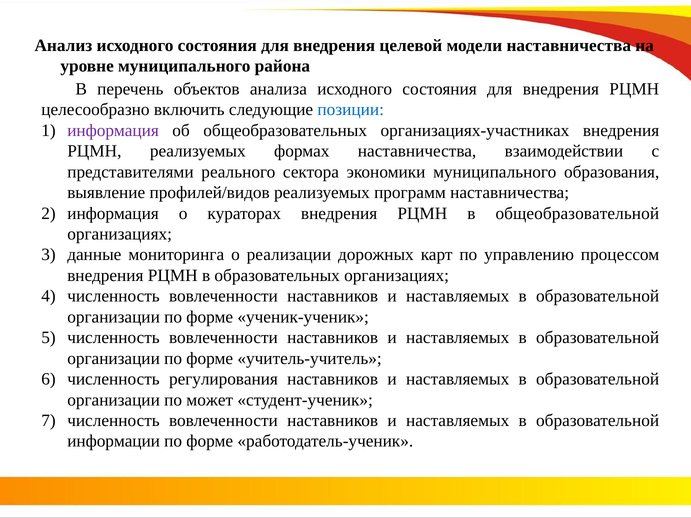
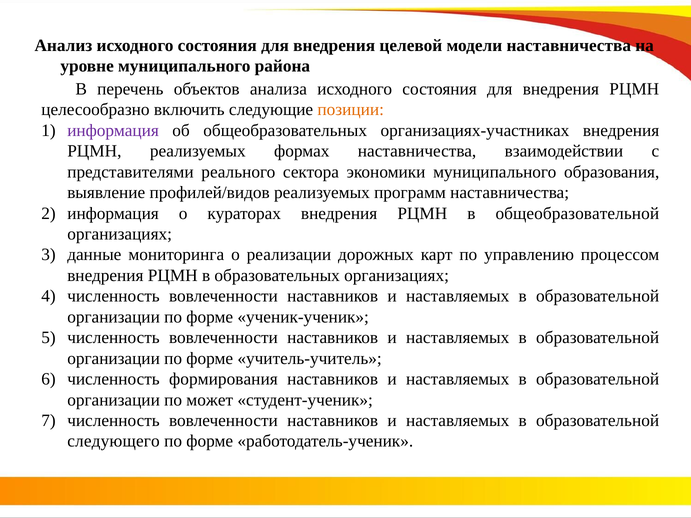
позиции colour: blue -> orange
регулирования: регулирования -> формирования
информации: информации -> следующего
